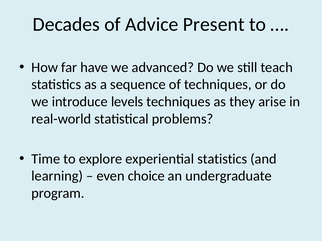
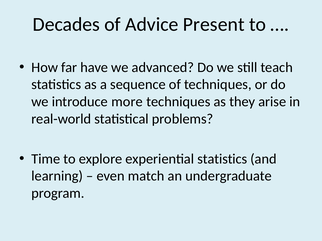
levels: levels -> more
choice: choice -> match
